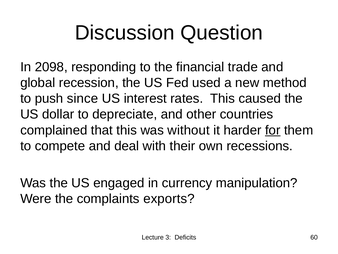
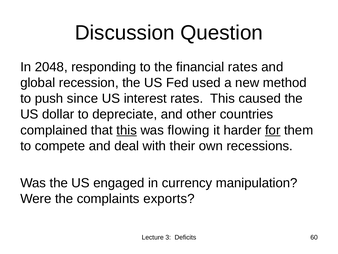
2098: 2098 -> 2048
financial trade: trade -> rates
this at (127, 130) underline: none -> present
without: without -> flowing
